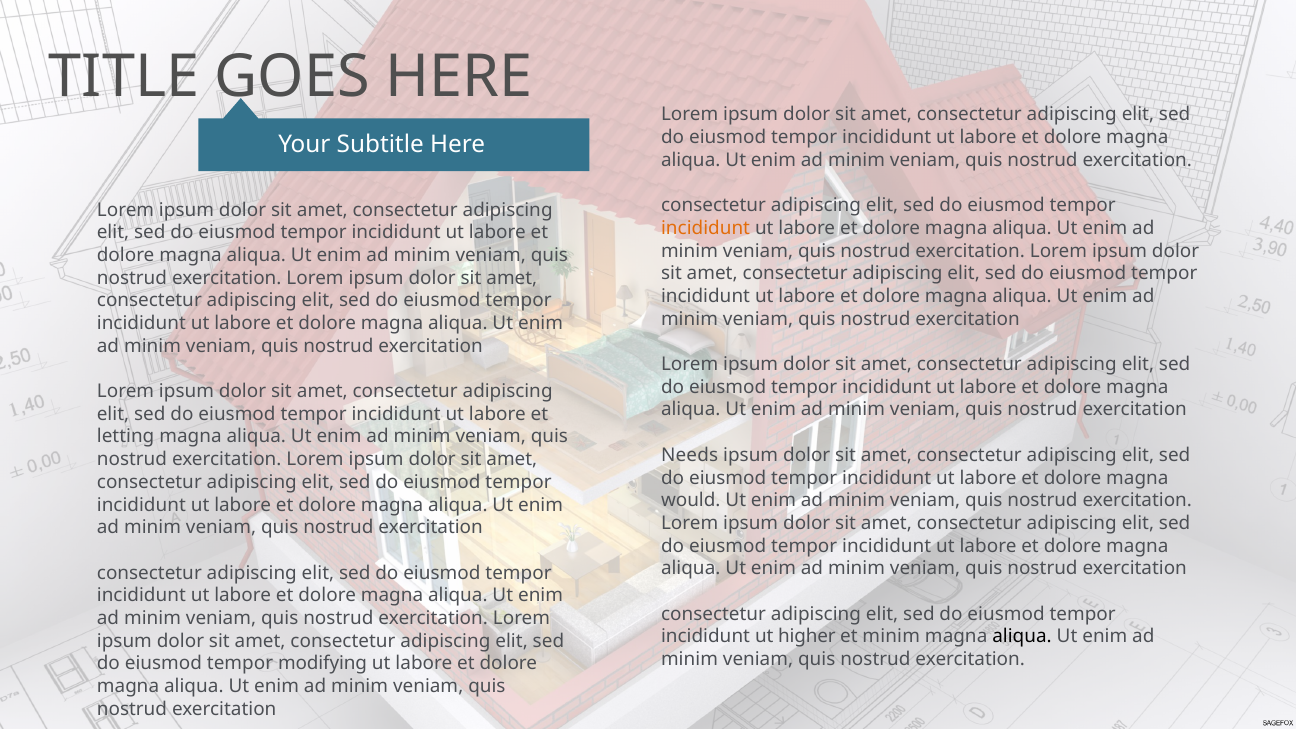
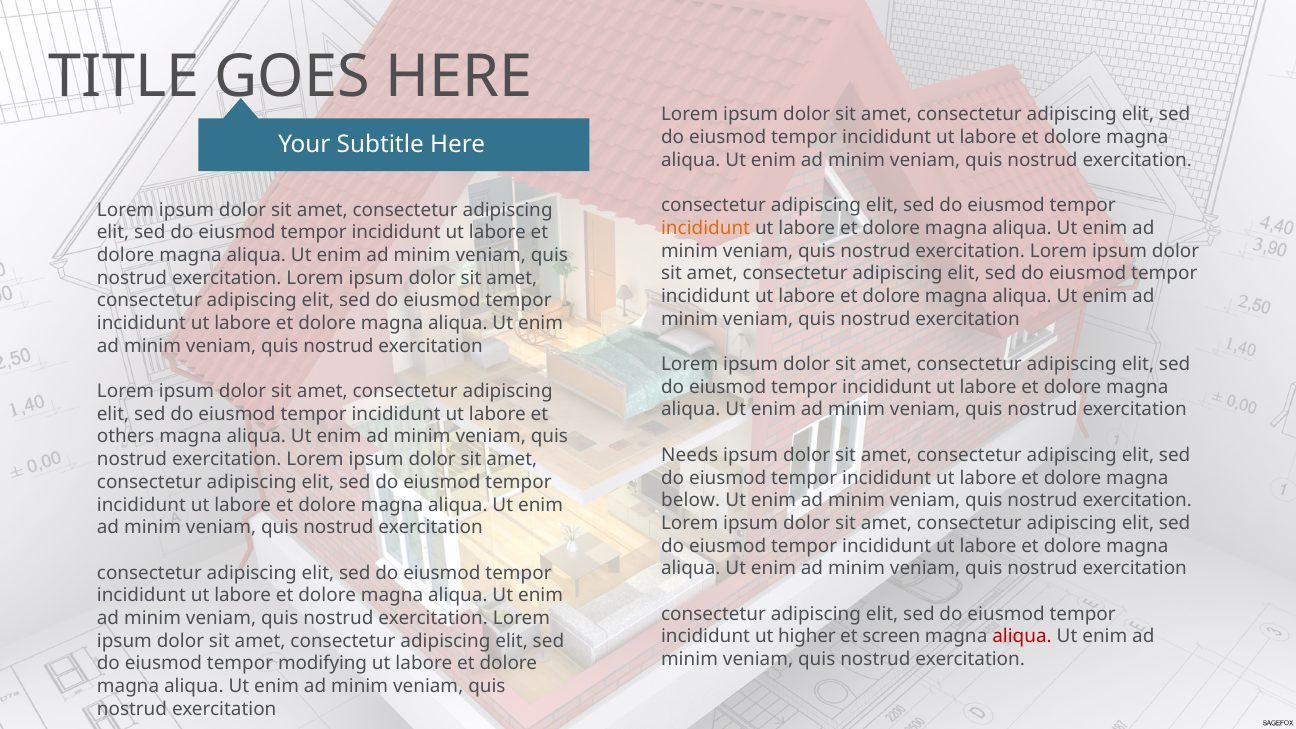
letting: letting -> others
would: would -> below
et minim: minim -> screen
aliqua at (1022, 637) colour: black -> red
